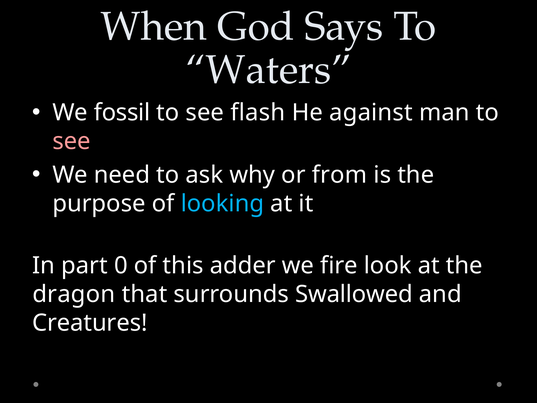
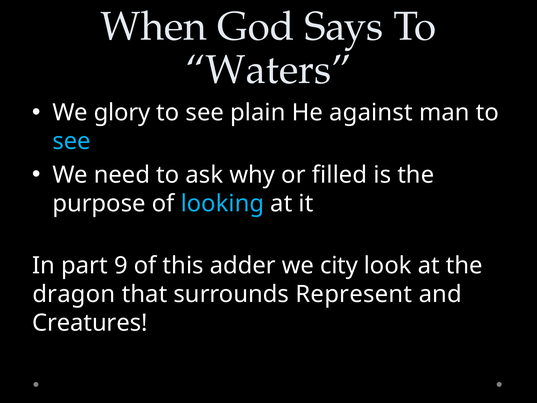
fossil: fossil -> glory
flash: flash -> plain
see at (72, 141) colour: pink -> light blue
from: from -> filled
0: 0 -> 9
fire: fire -> city
Swallowed: Swallowed -> Represent
